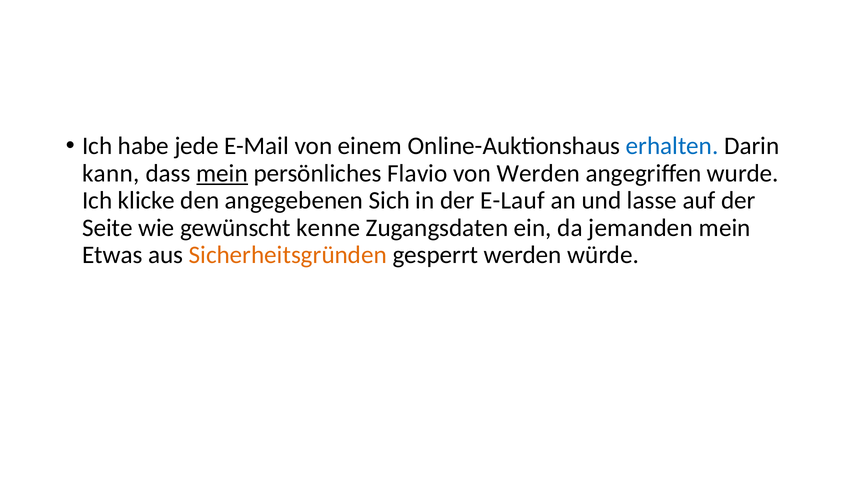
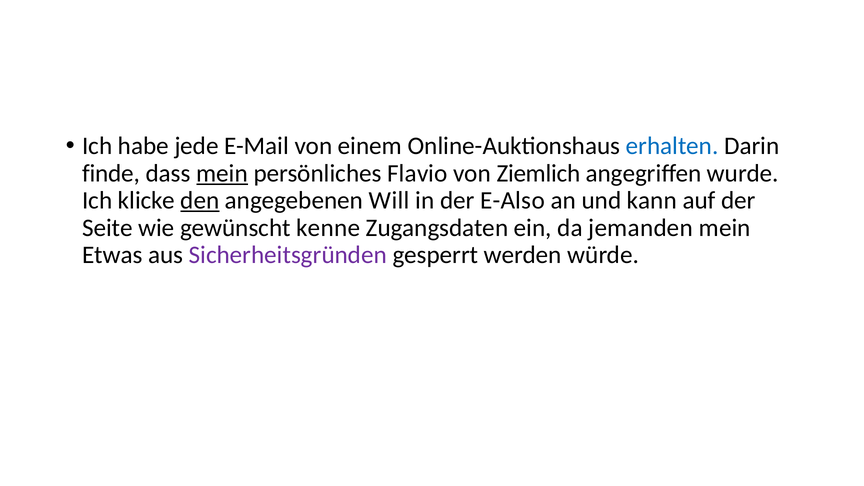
kann: kann -> finde
von Werden: Werden -> Ziemlich
den underline: none -> present
Sich: Sich -> Will
E-Lauf: E-Lauf -> E-Also
lasse: lasse -> kann
Sicherheitsgründen colour: orange -> purple
